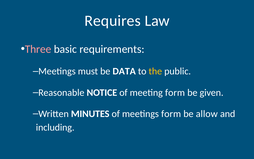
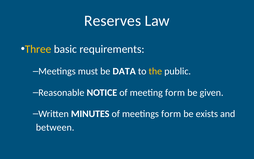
Requires: Requires -> Reserves
Three colour: pink -> yellow
allow: allow -> exists
including: including -> between
